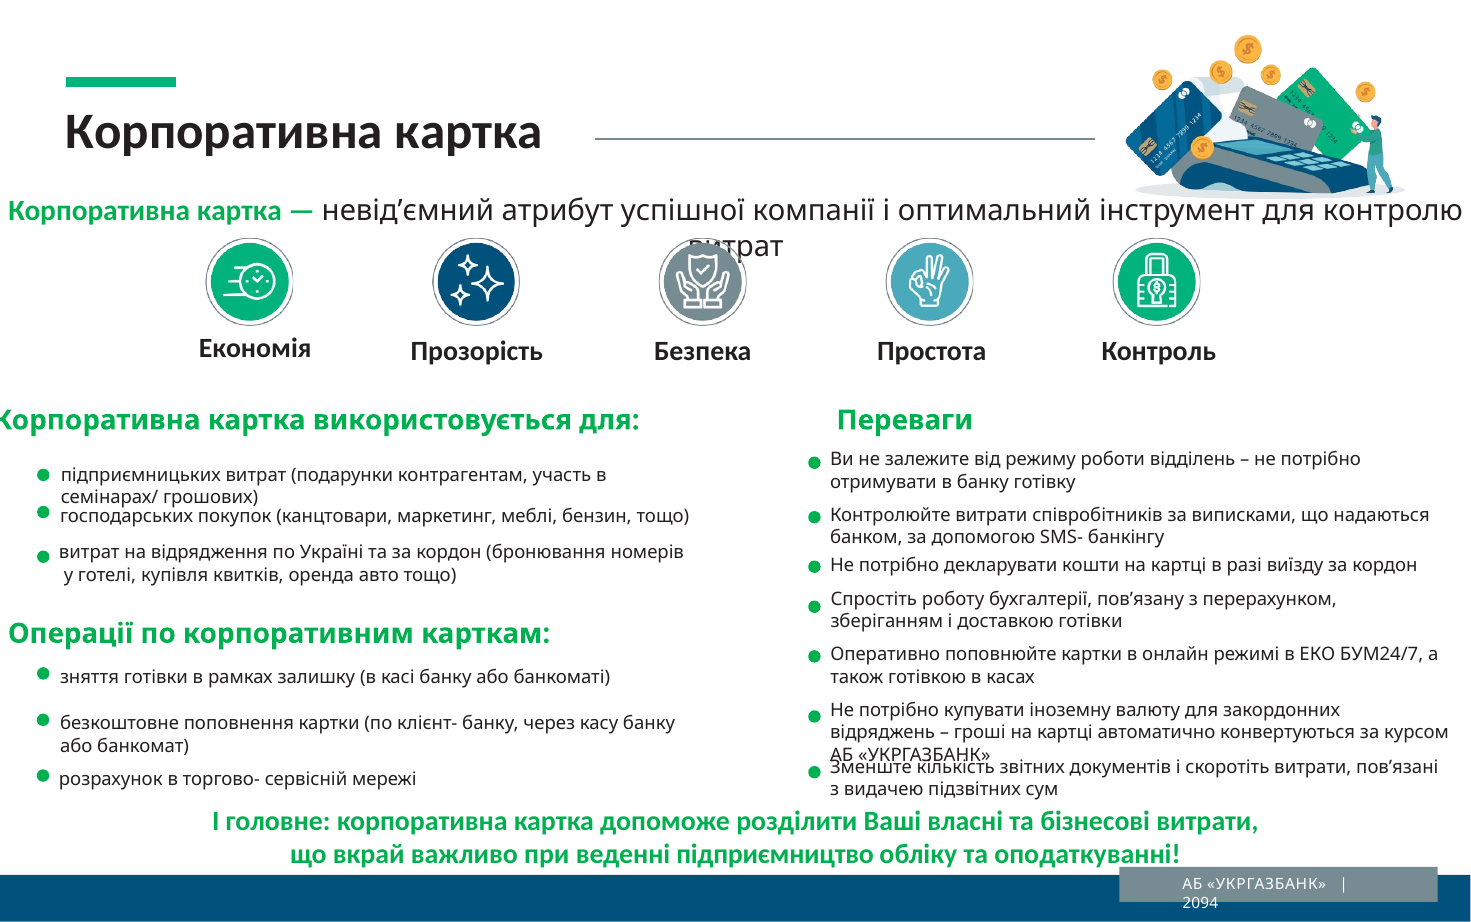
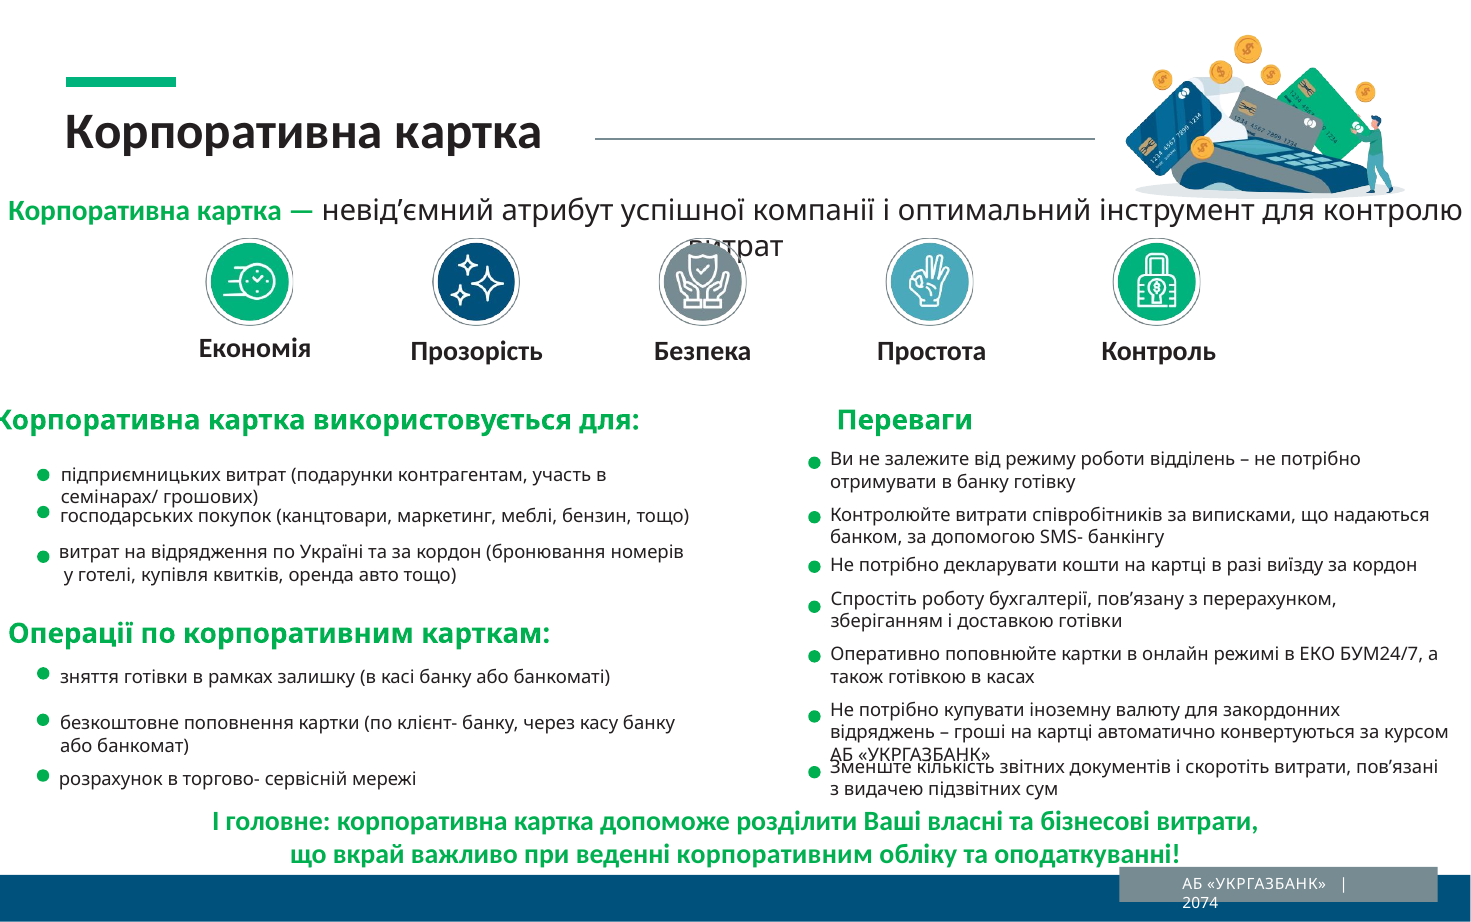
веденні підприємництво: підприємництво -> корпоративним
2094: 2094 -> 2074
